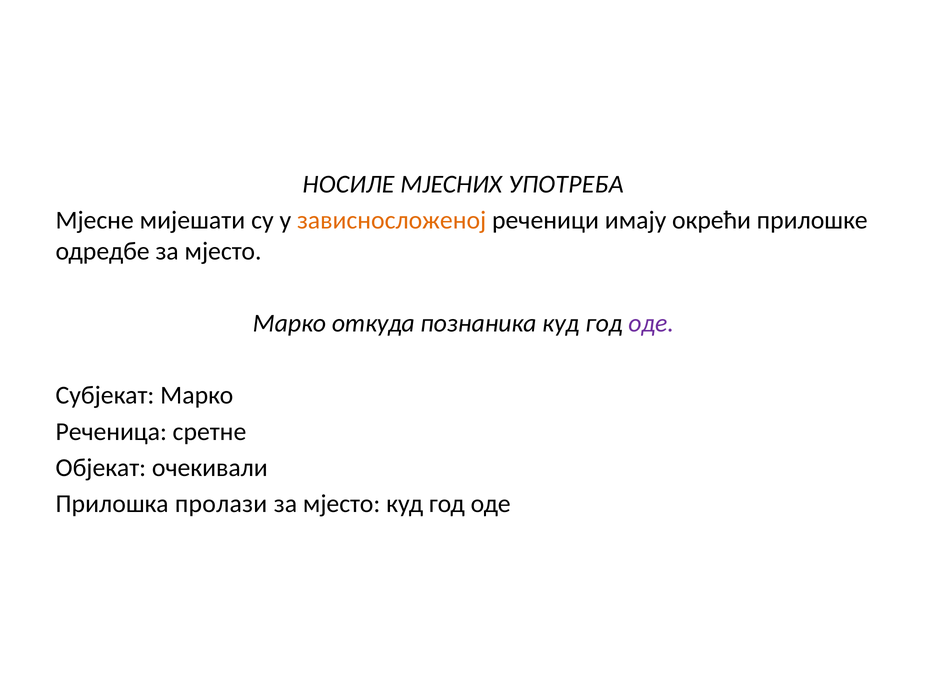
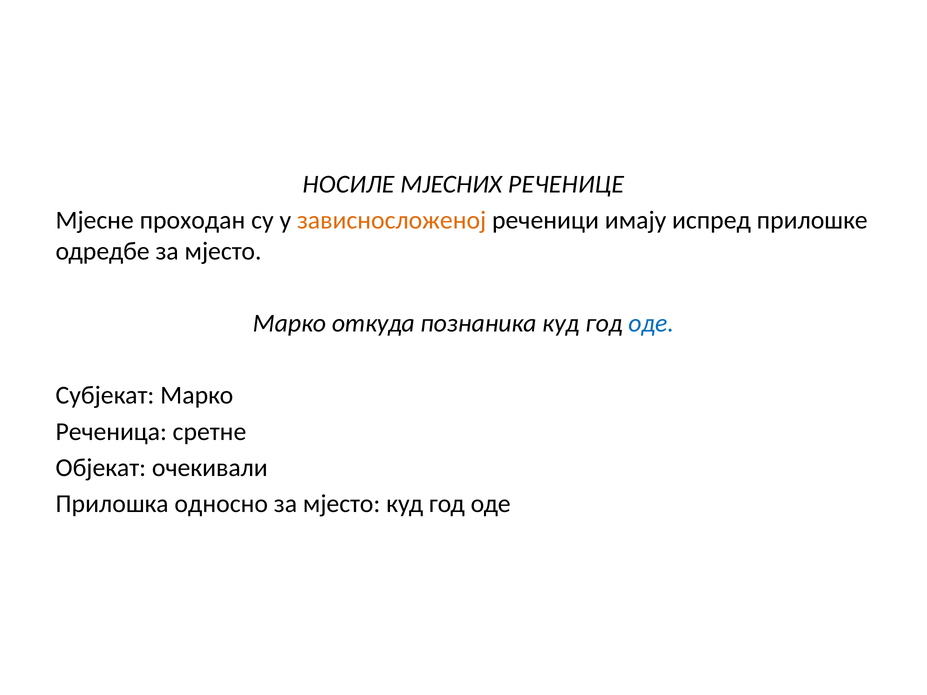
УПОТРЕБА: УПОТРЕБА -> РЕЧЕНИЦЕ
мијешати: мијешати -> проходан
окрећи: окрећи -> испред
оде at (651, 323) colour: purple -> blue
пролази: пролази -> односно
